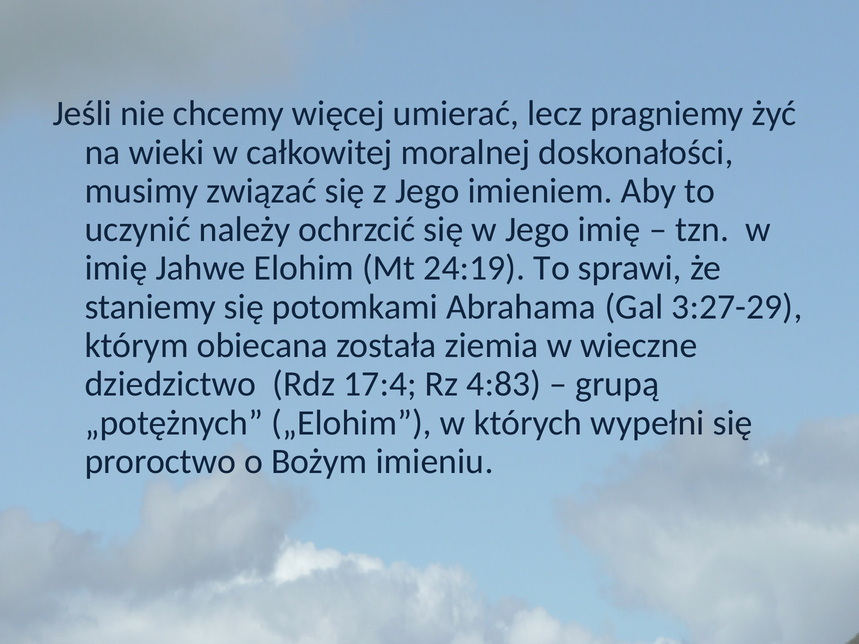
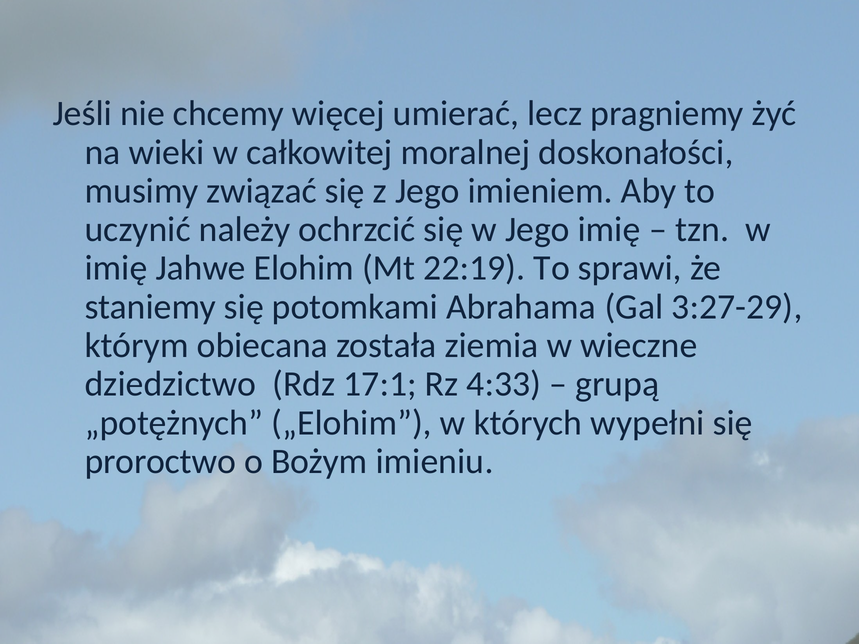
24:19: 24:19 -> 22:19
17:4: 17:4 -> 17:1
4:83: 4:83 -> 4:33
